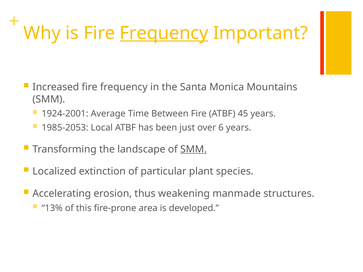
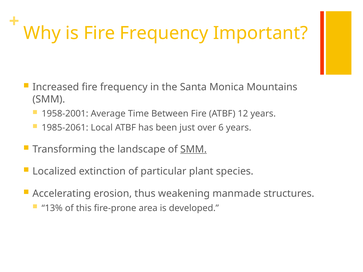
Frequency at (164, 33) underline: present -> none
1924-2001: 1924-2001 -> 1958-2001
45: 45 -> 12
1985-2053: 1985-2053 -> 1985-2061
